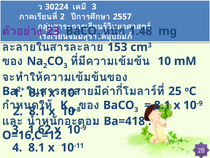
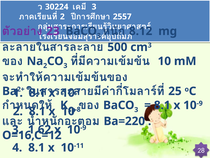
1.48: 1.48 -> 8.12
153: 153 -> 500
Ba=418: Ba=418 -> Ba=220
